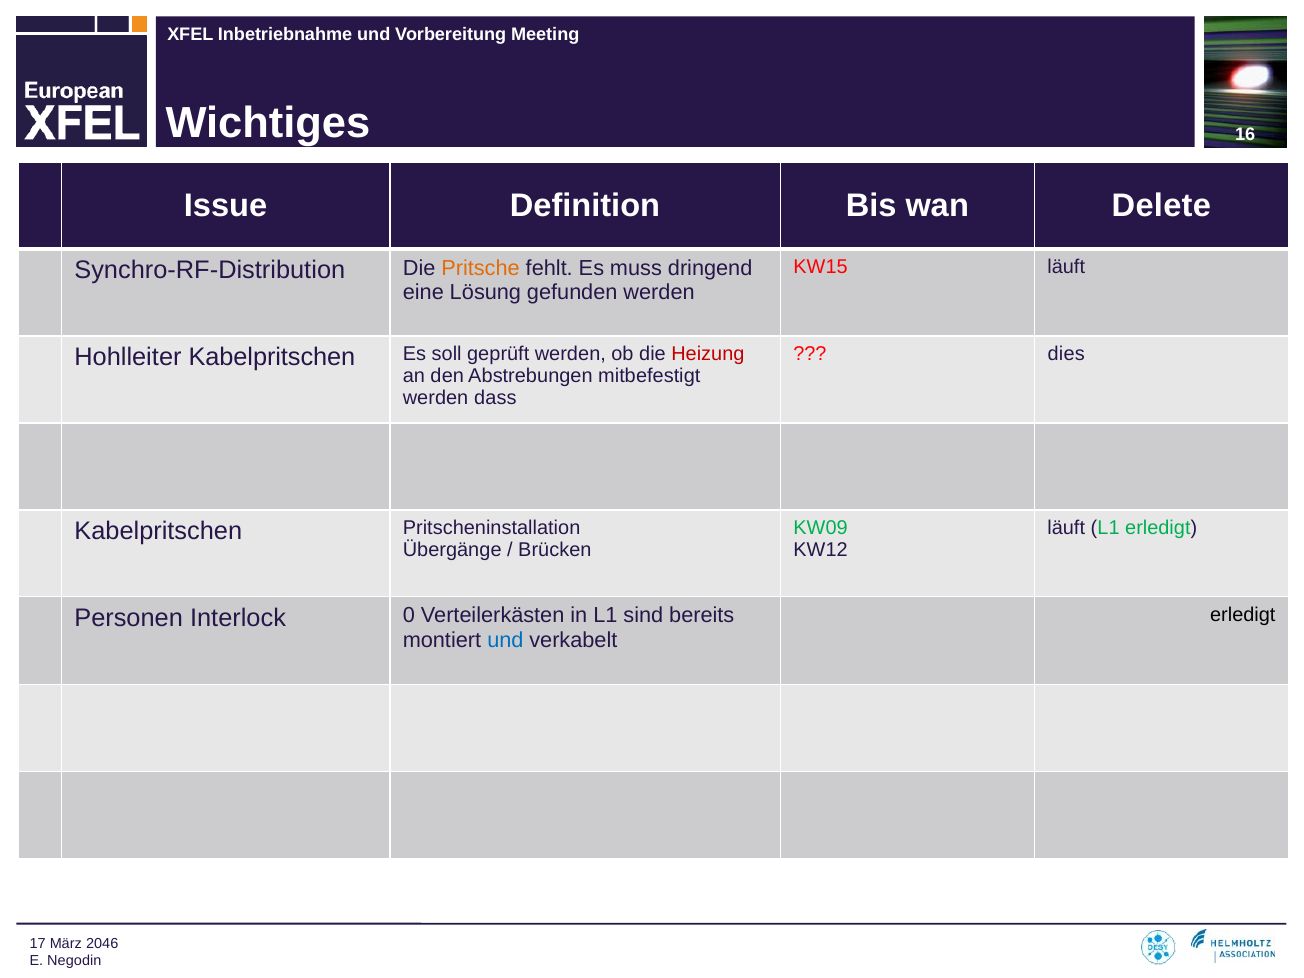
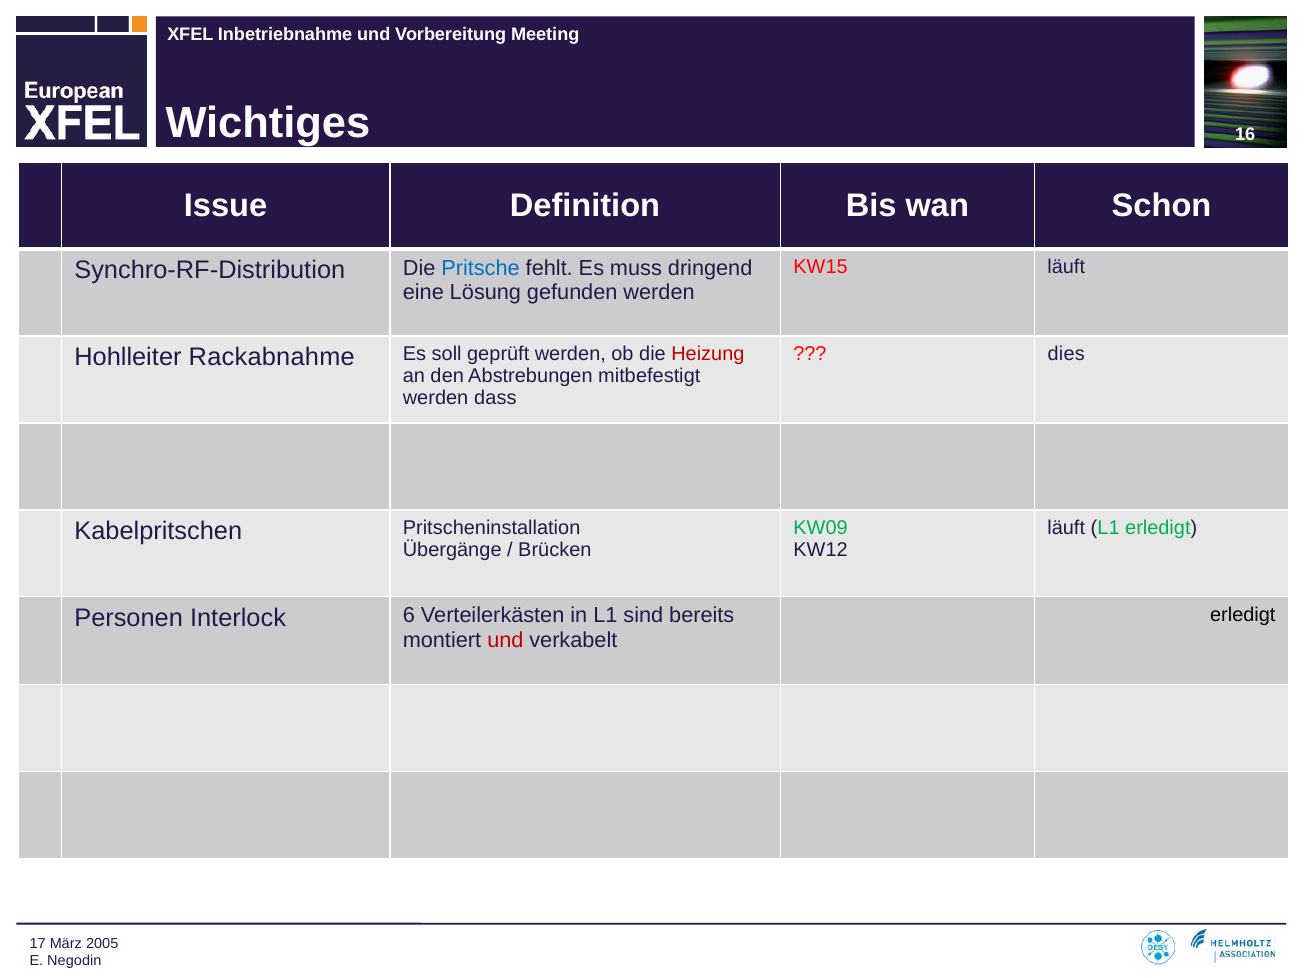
Delete: Delete -> Schon
Pritsche colour: orange -> blue
Hohlleiter Kabelpritschen: Kabelpritschen -> Rackabnahme
0: 0 -> 6
und at (505, 640) colour: blue -> red
2046: 2046 -> 2005
